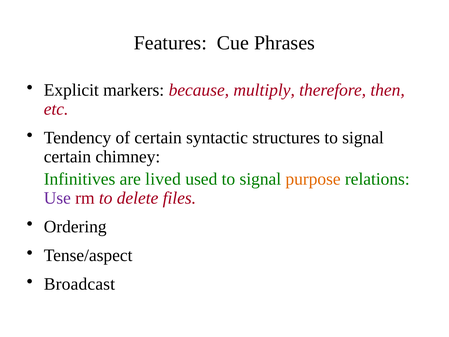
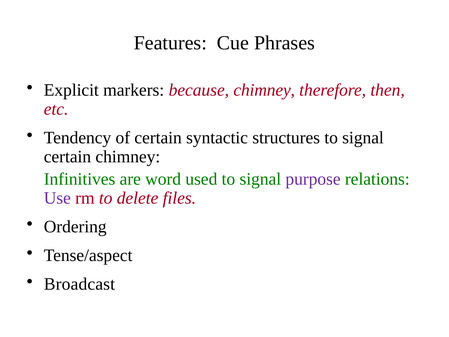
because multiply: multiply -> chimney
lived: lived -> word
purpose colour: orange -> purple
